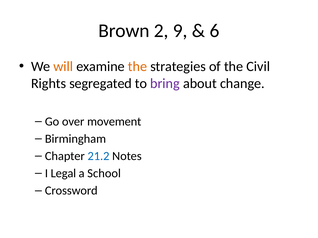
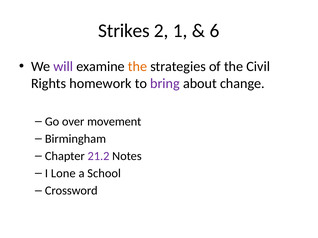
Brown: Brown -> Strikes
9: 9 -> 1
will colour: orange -> purple
segregated: segregated -> homework
21.2 colour: blue -> purple
Legal: Legal -> Lone
